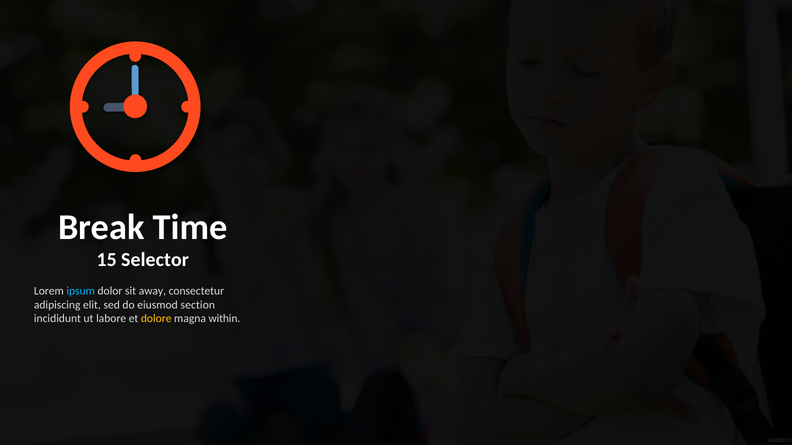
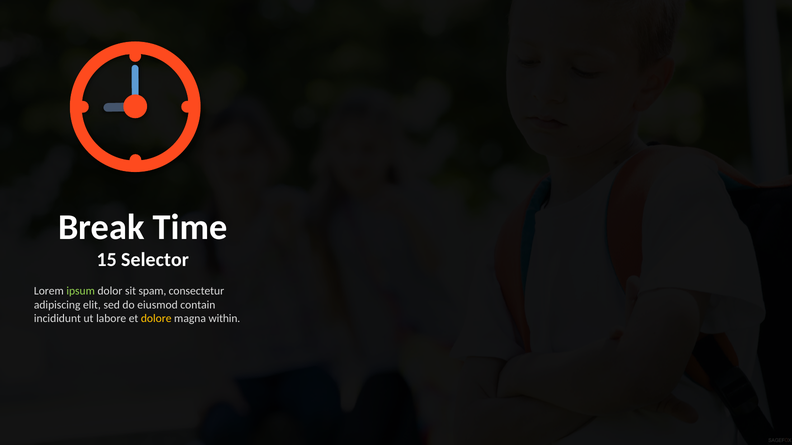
ipsum colour: light blue -> light green
away: away -> spam
section: section -> contain
